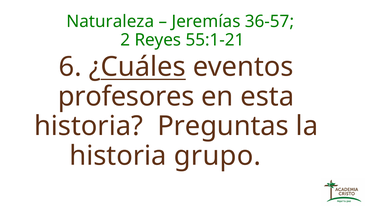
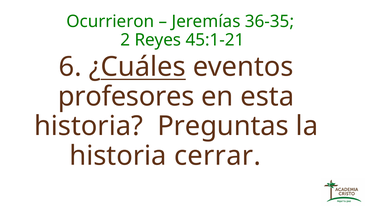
Naturaleza: Naturaleza -> Ocurrieron
36-57: 36-57 -> 36-35
55:1-21: 55:1-21 -> 45:1-21
grupo: grupo -> cerrar
